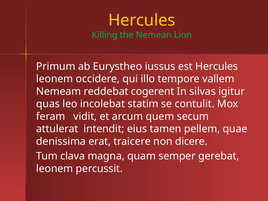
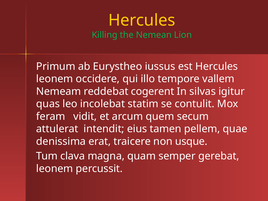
dicere: dicere -> usque
